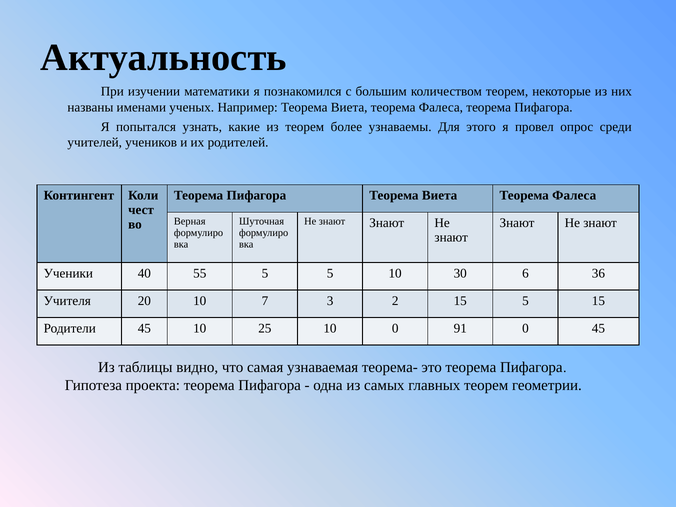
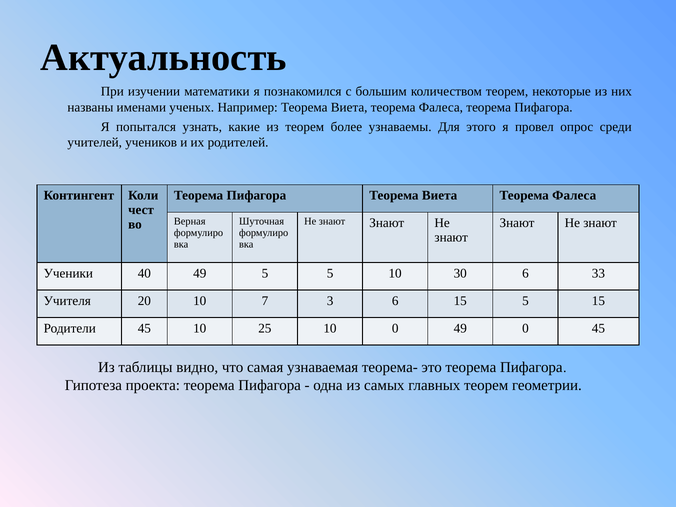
40 55: 55 -> 49
36: 36 -> 33
3 2: 2 -> 6
0 91: 91 -> 49
